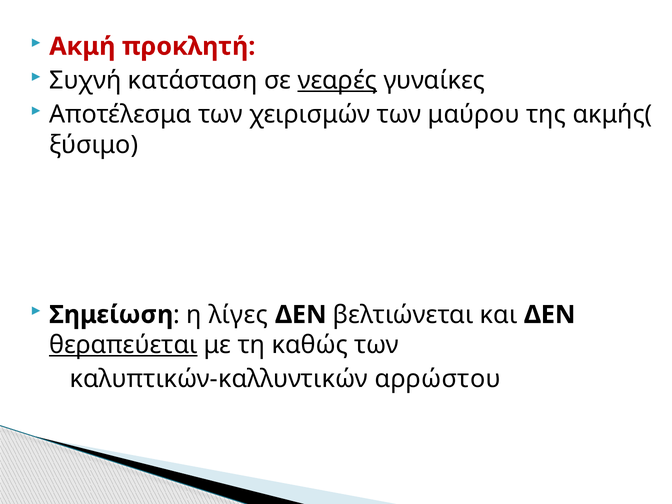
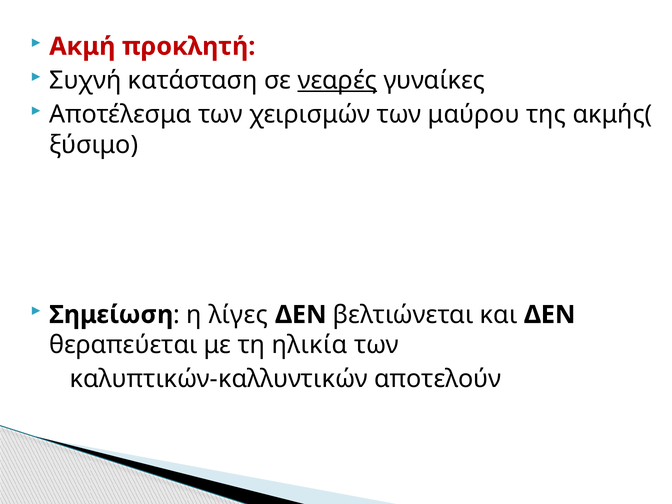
θεραπεύεται underline: present -> none
καθώς: καθώς -> ηλικία
αρρώστου: αρρώστου -> αποτελούν
